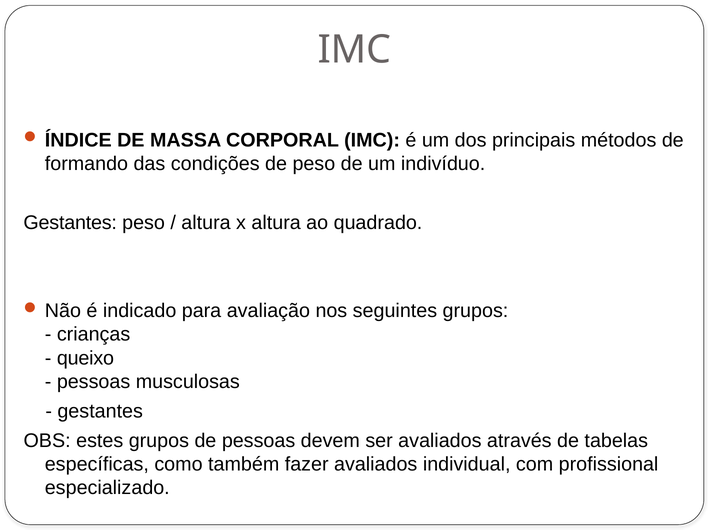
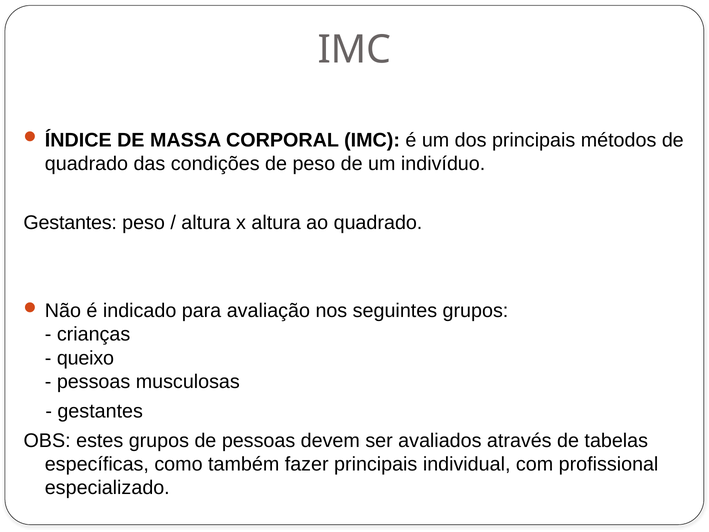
formando at (86, 164): formando -> quadrado
fazer avaliados: avaliados -> principais
